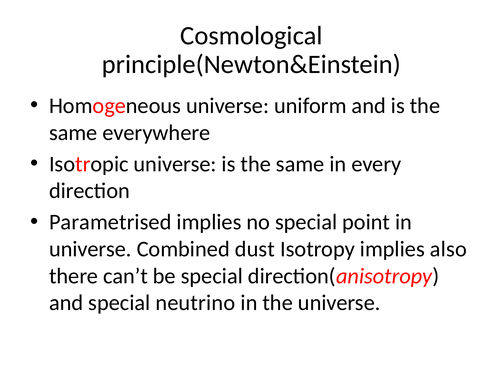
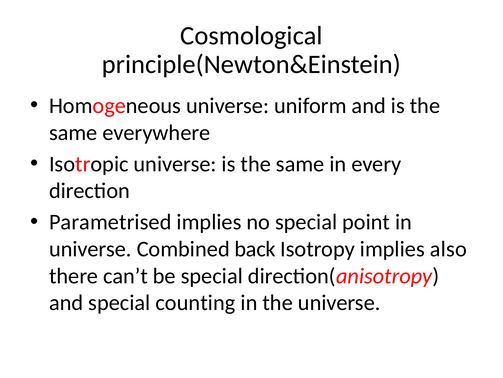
dust: dust -> back
neutrino: neutrino -> counting
